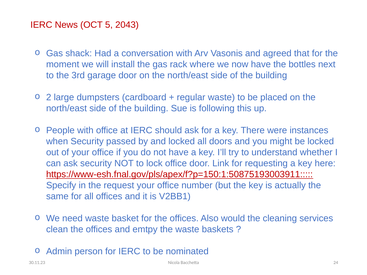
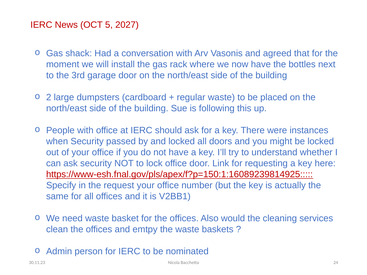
2043: 2043 -> 2027
https://www-esh.fnal.gov/pls/apex/f?p=150:1:50875193003911: https://www-esh.fnal.gov/pls/apex/f?p=150:1:50875193003911 -> https://www-esh.fnal.gov/pls/apex/f?p=150:1:16089239814925
